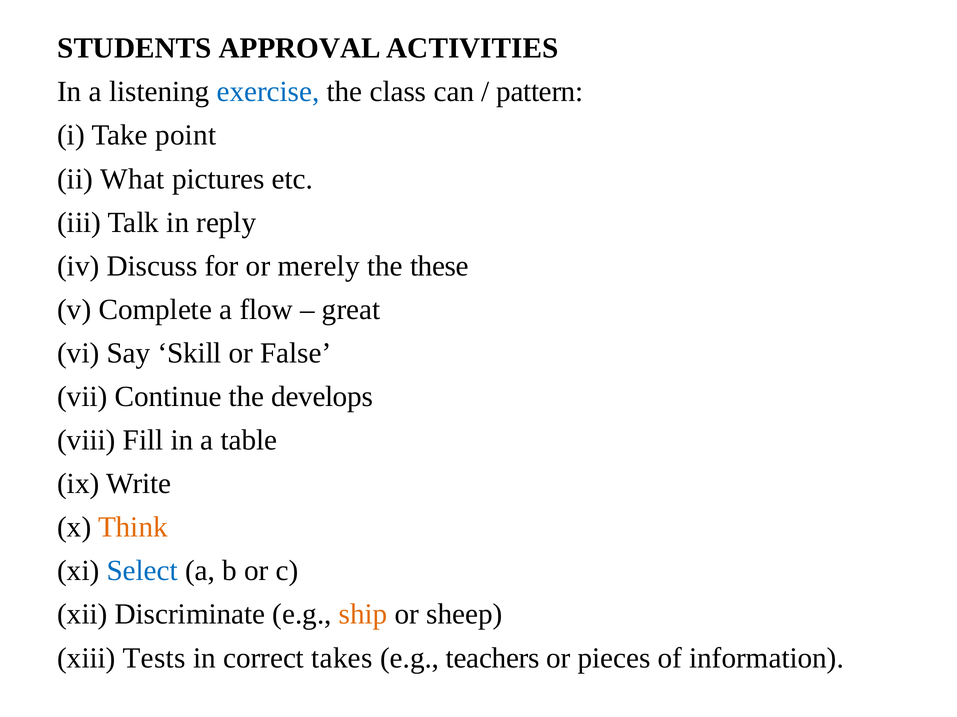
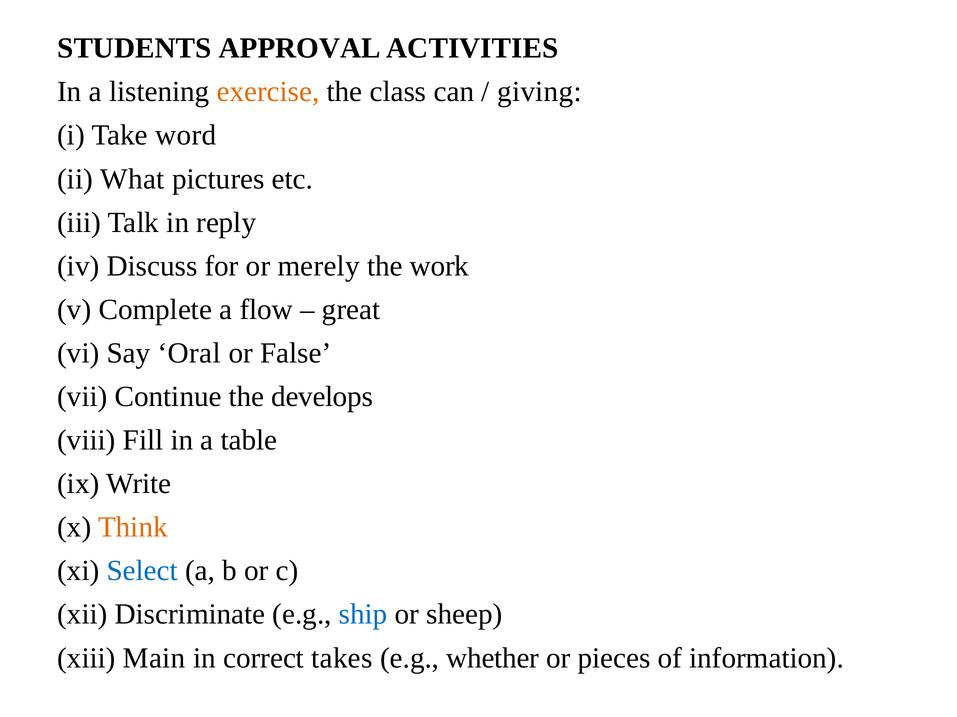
exercise colour: blue -> orange
pattern: pattern -> giving
point: point -> word
these: these -> work
Skill: Skill -> Oral
ship colour: orange -> blue
Tests: Tests -> Main
teachers: teachers -> whether
